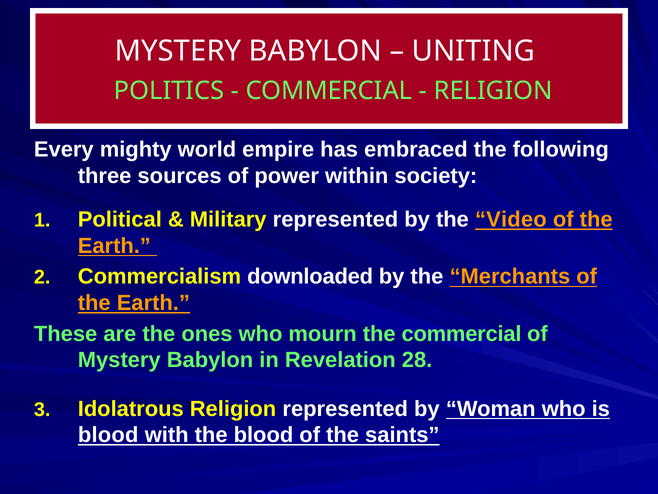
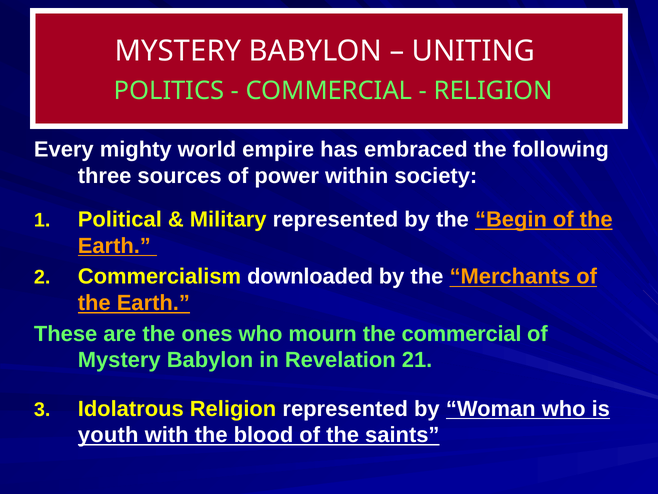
Video: Video -> Begin
28: 28 -> 21
blood at (108, 435): blood -> youth
